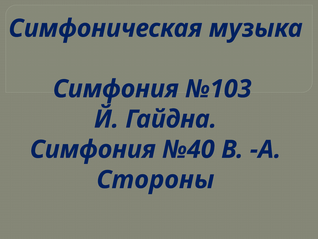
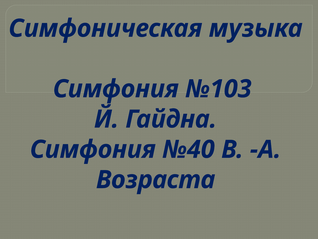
Стороны: Стороны -> Возраста
